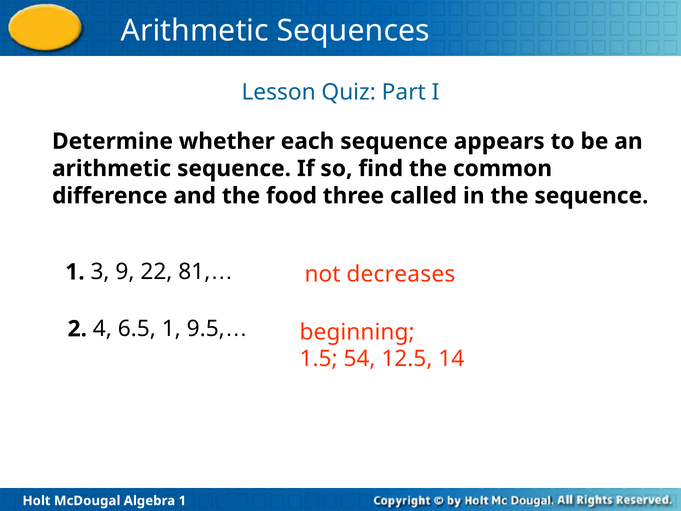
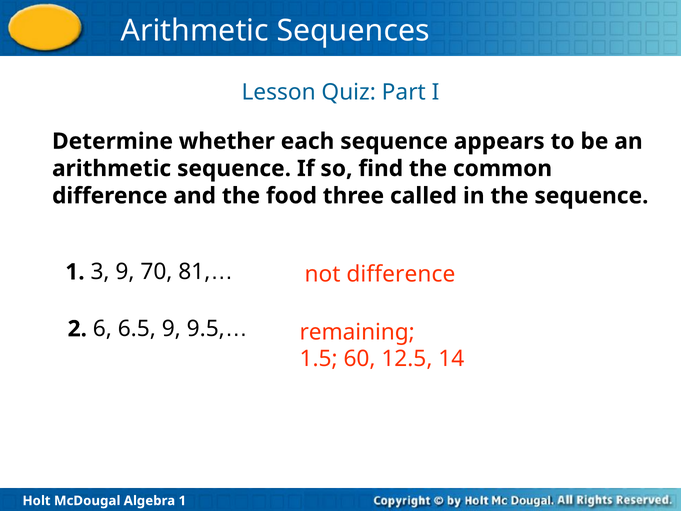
22: 22 -> 70
not decreases: decreases -> difference
4: 4 -> 6
6.5 1: 1 -> 9
beginning: beginning -> remaining
54: 54 -> 60
